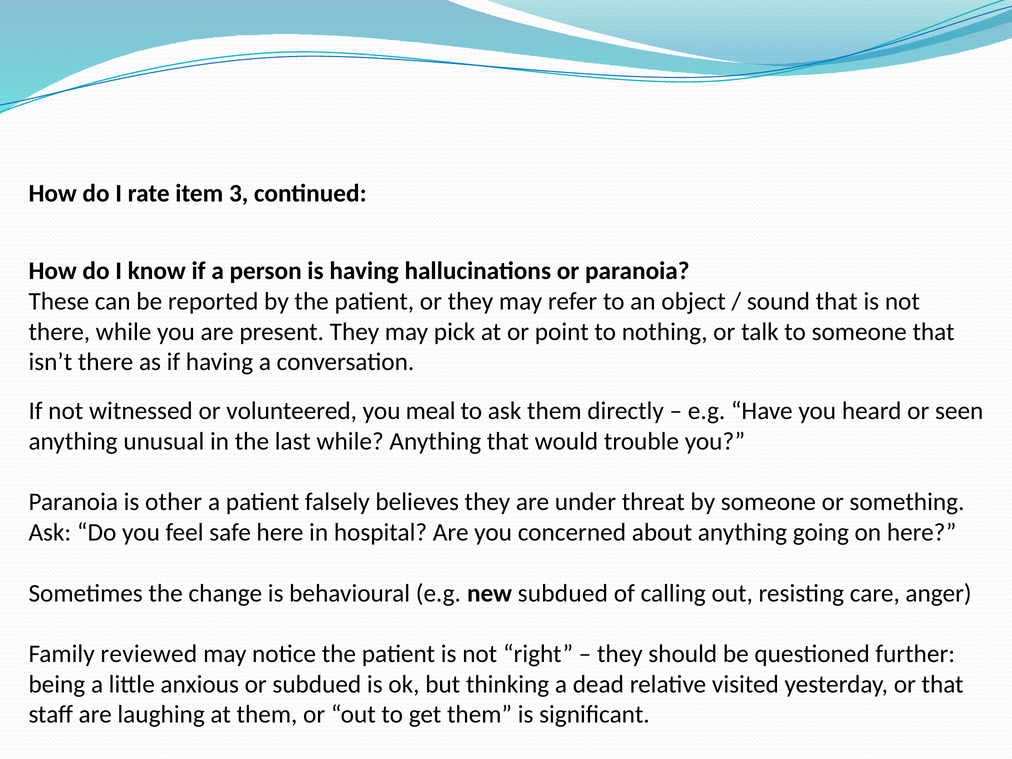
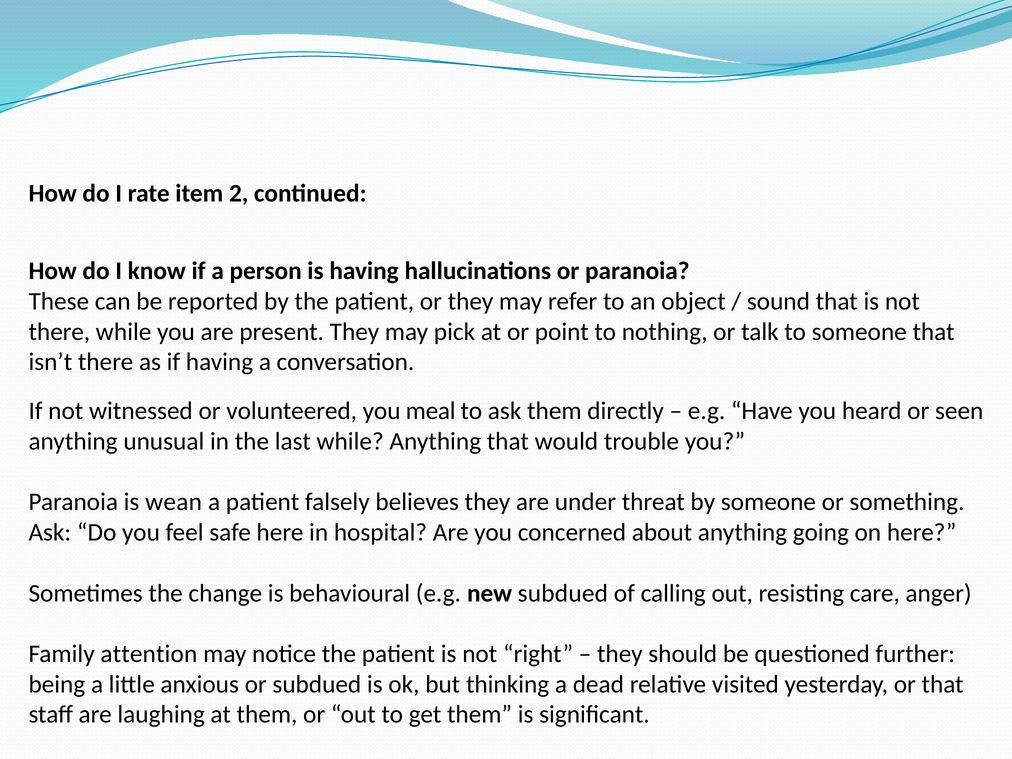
3: 3 -> 2
other: other -> wean
reviewed: reviewed -> attention
